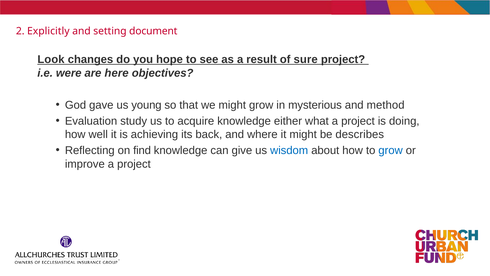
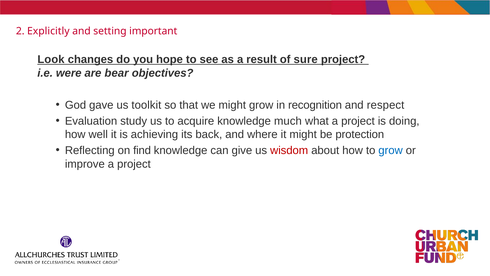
document: document -> important
here: here -> bear
young: young -> toolkit
mysterious: mysterious -> recognition
method: method -> respect
either: either -> much
describes: describes -> protection
wisdom colour: blue -> red
